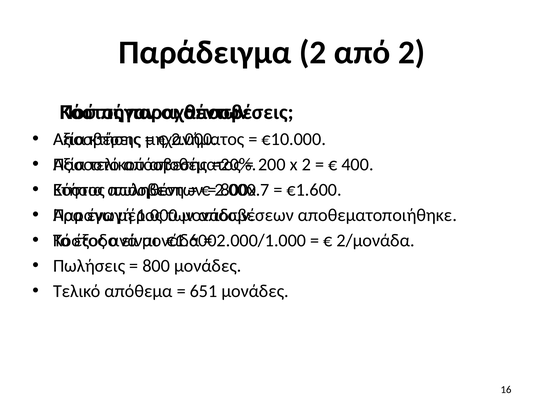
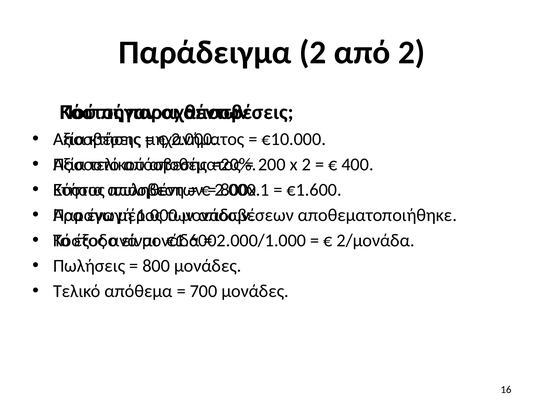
7: 7 -> 1
651: 651 -> 700
